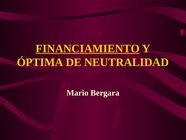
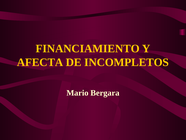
FINANCIAMIENTO underline: present -> none
ÓPTIMA: ÓPTIMA -> AFECTA
NEUTRALIDAD: NEUTRALIDAD -> INCOMPLETOS
